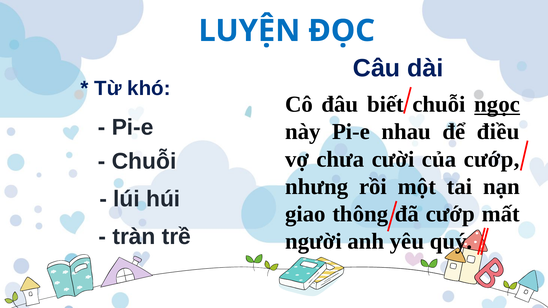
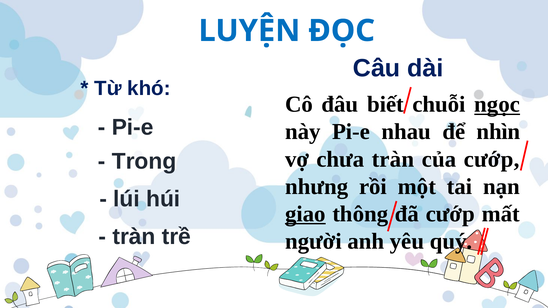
điều: điều -> nhìn
chưa cười: cười -> tràn
Chuỗi at (144, 161): Chuỗi -> Trong
giao underline: none -> present
